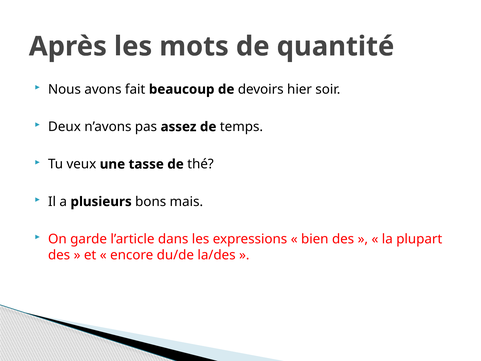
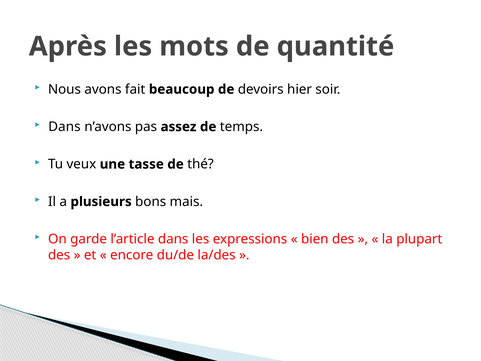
Deux at (64, 127): Deux -> Dans
